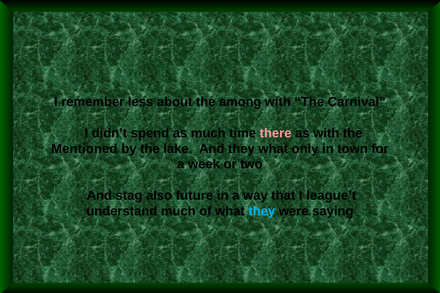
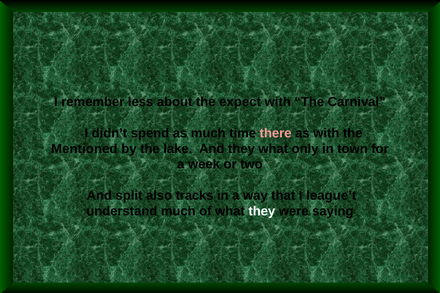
among: among -> expect
stag: stag -> split
future: future -> tracks
they at (262, 211) colour: light blue -> white
